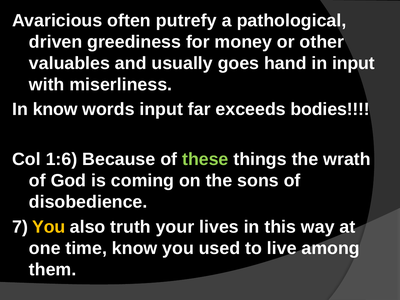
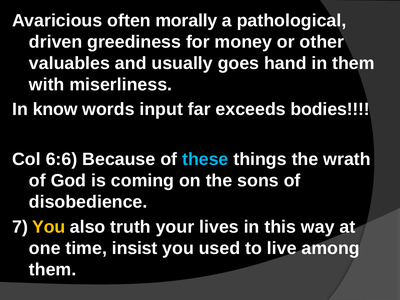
putrefy: putrefy -> morally
in input: input -> them
1:6: 1:6 -> 6:6
these colour: light green -> light blue
time know: know -> insist
